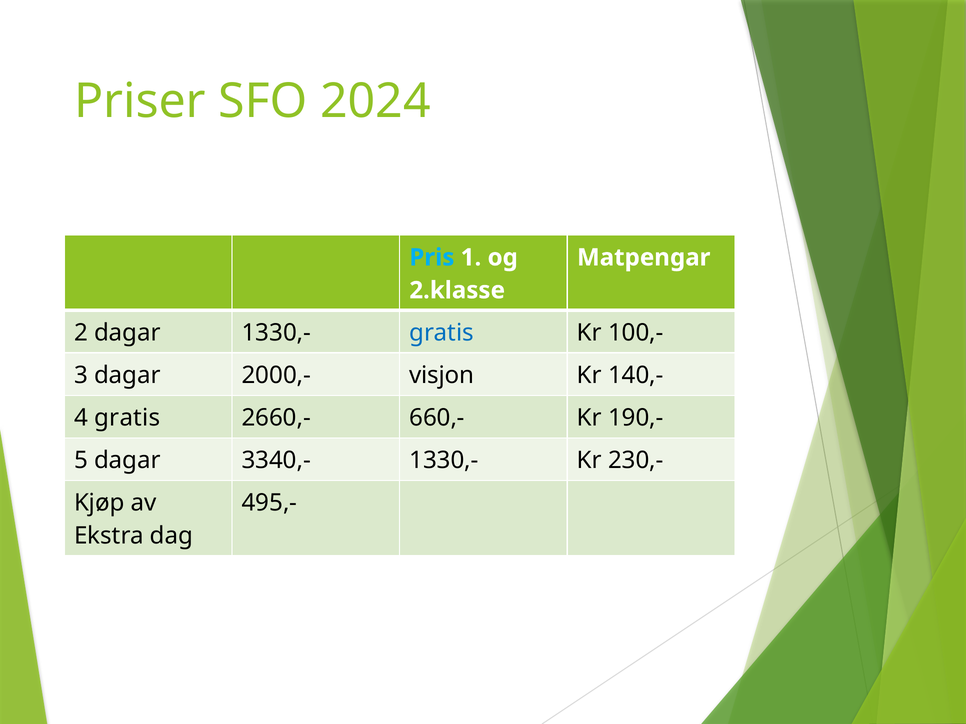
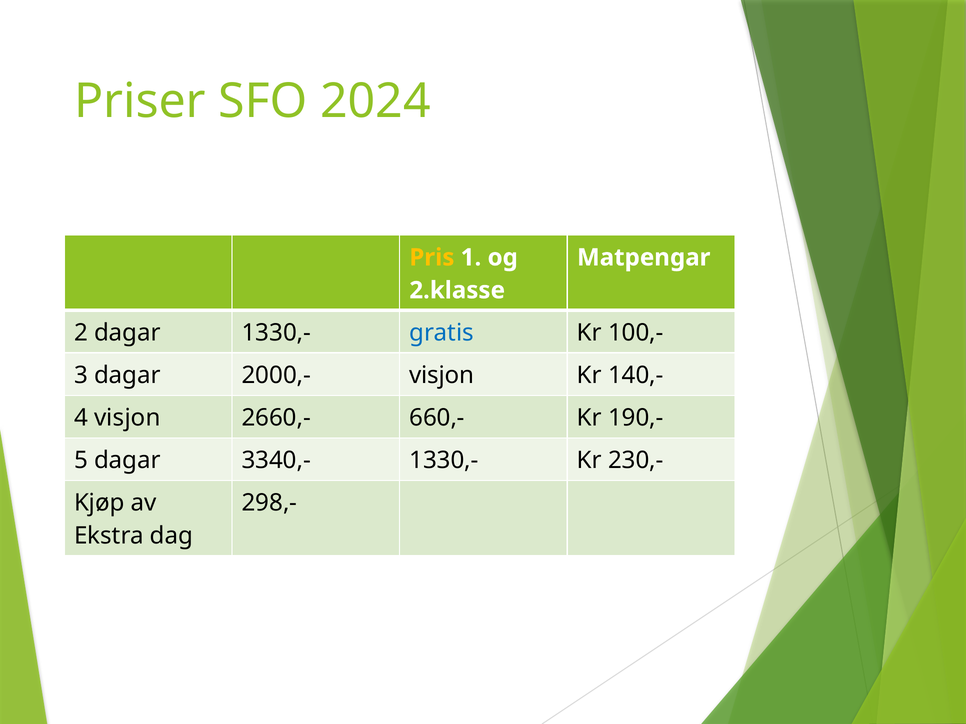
Pris colour: light blue -> yellow
4 gratis: gratis -> visjon
495,-: 495,- -> 298,-
